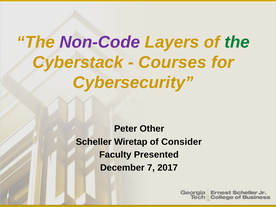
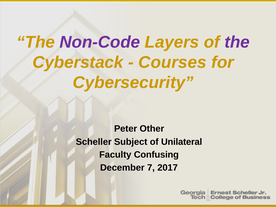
the at (237, 42) colour: green -> purple
Wiretap: Wiretap -> Subject
Consider: Consider -> Unilateral
Presented: Presented -> Confusing
